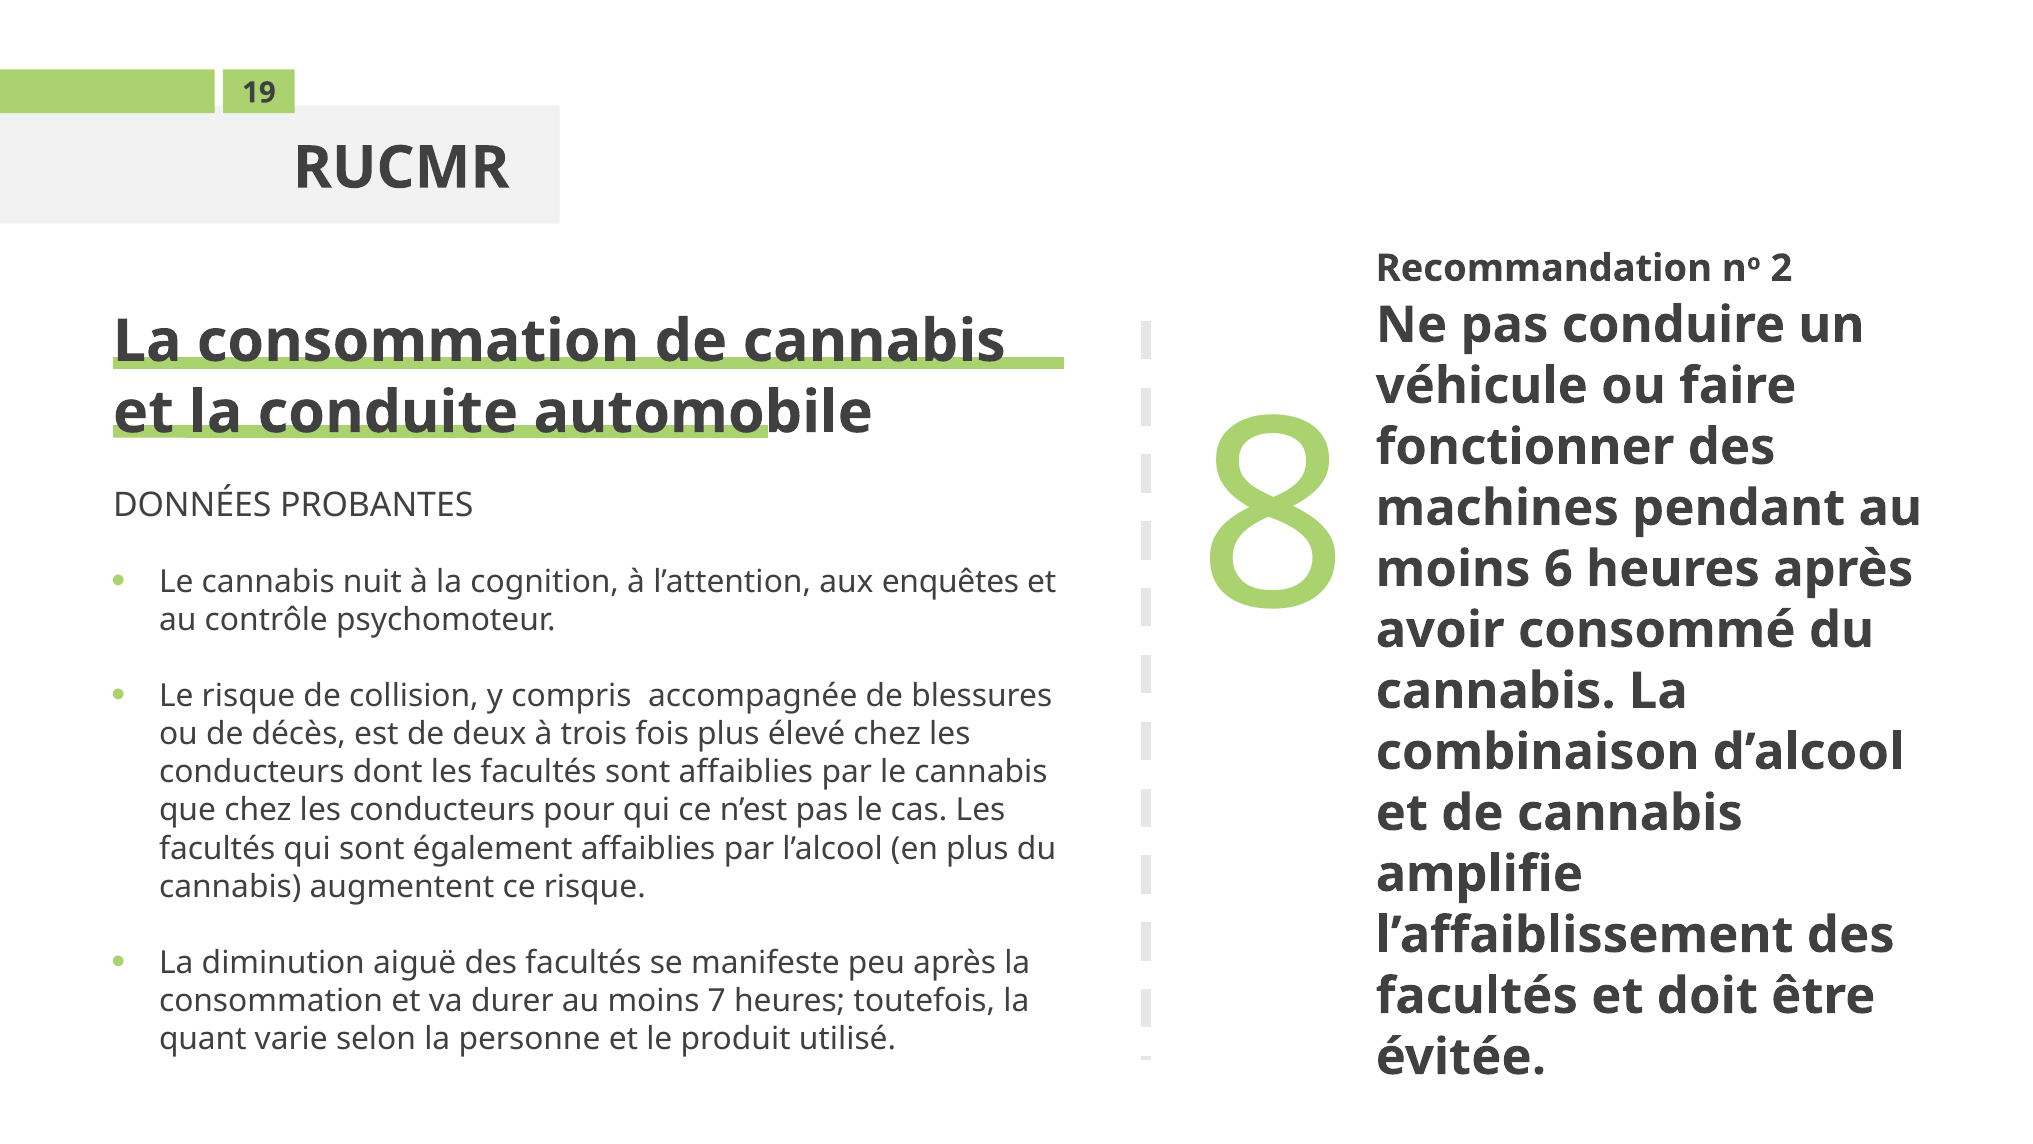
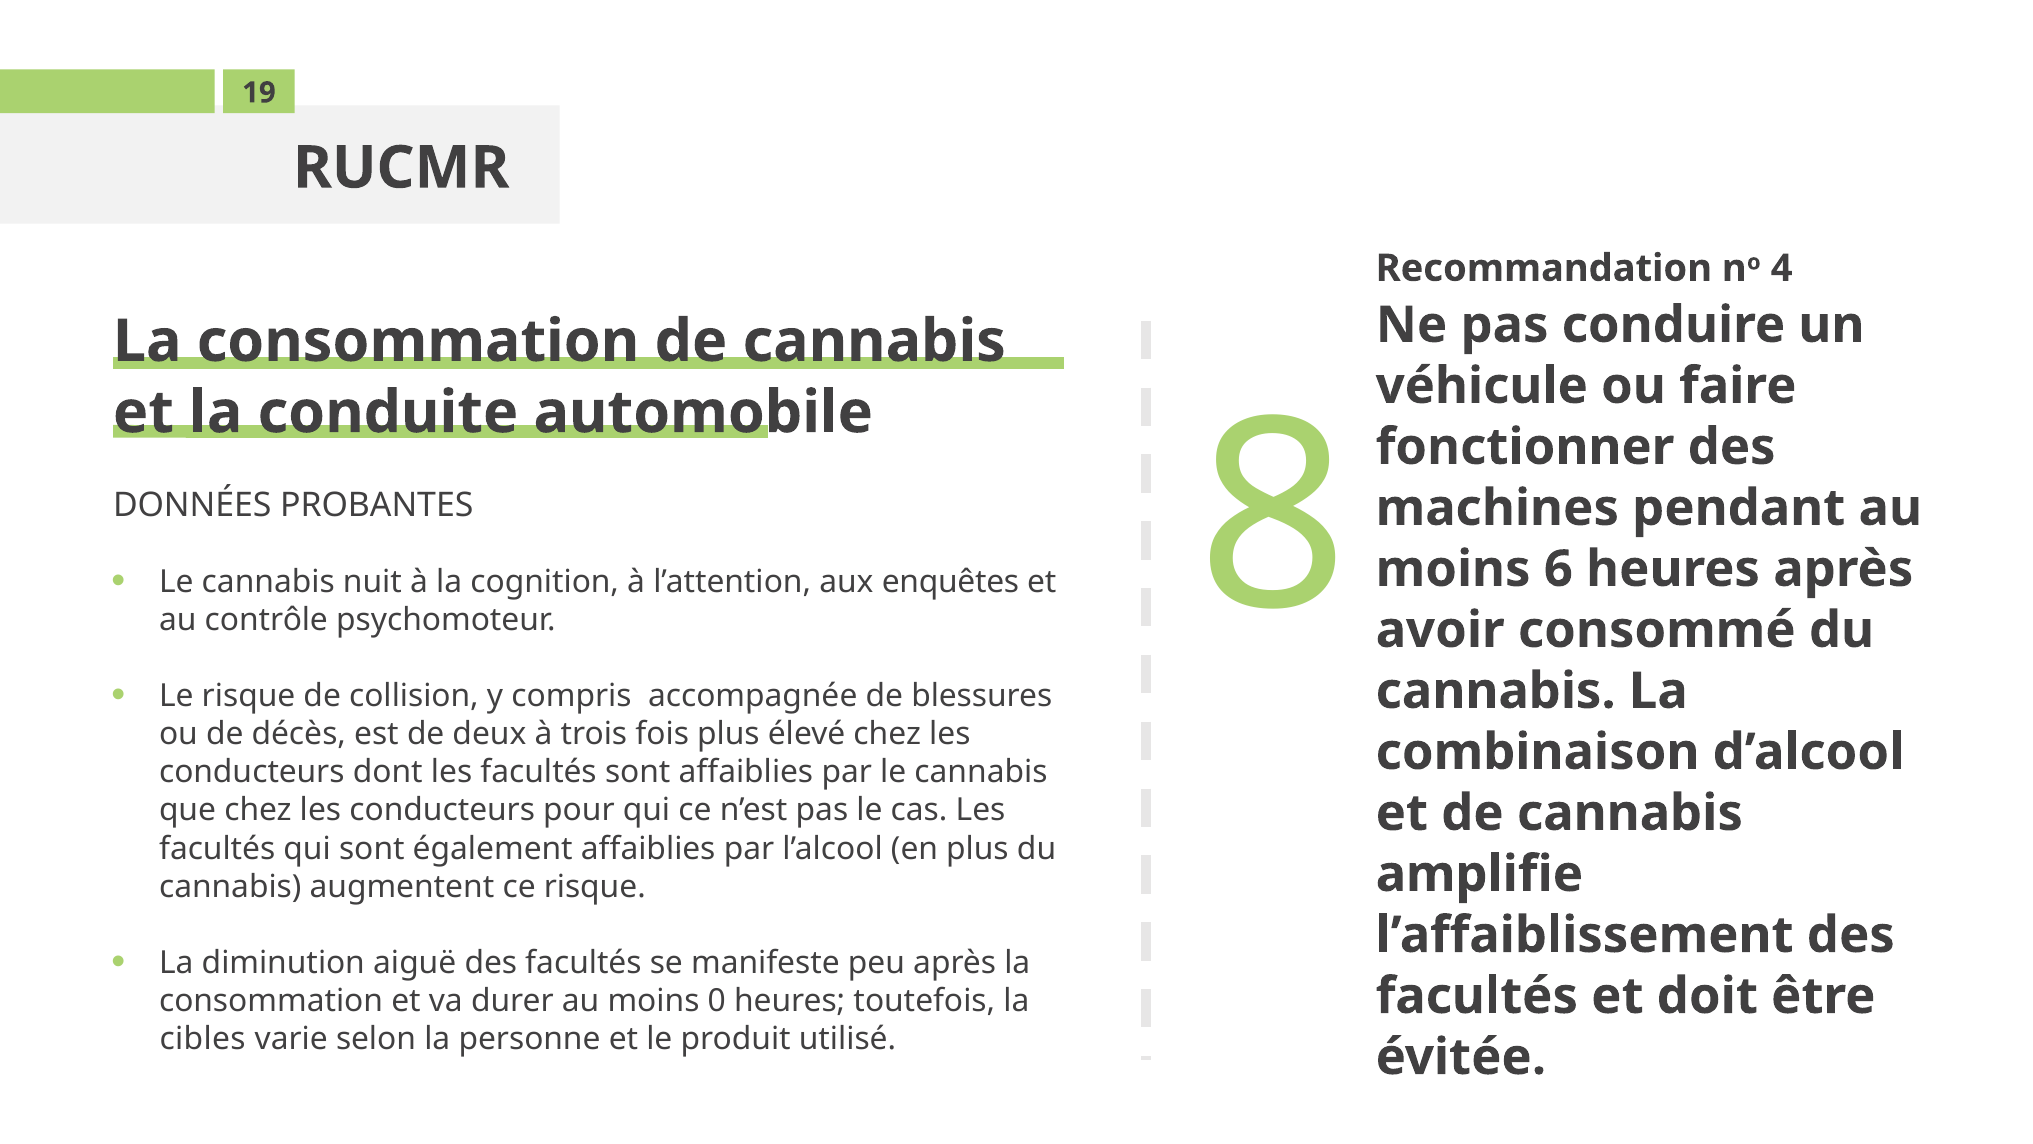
2: 2 -> 4
7: 7 -> 0
quant: quant -> cibles
